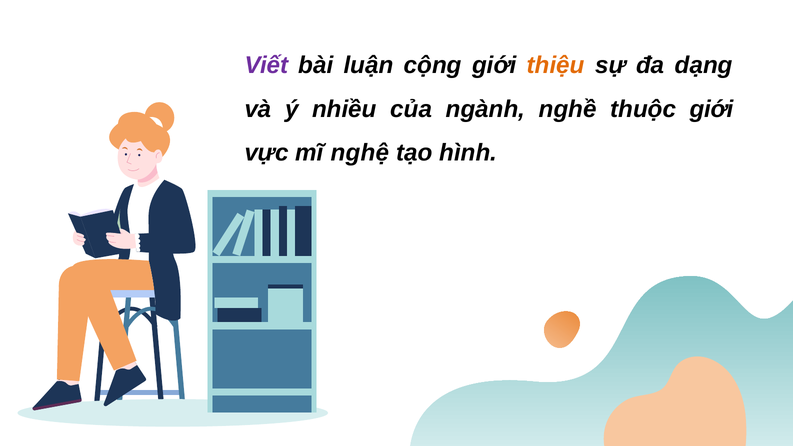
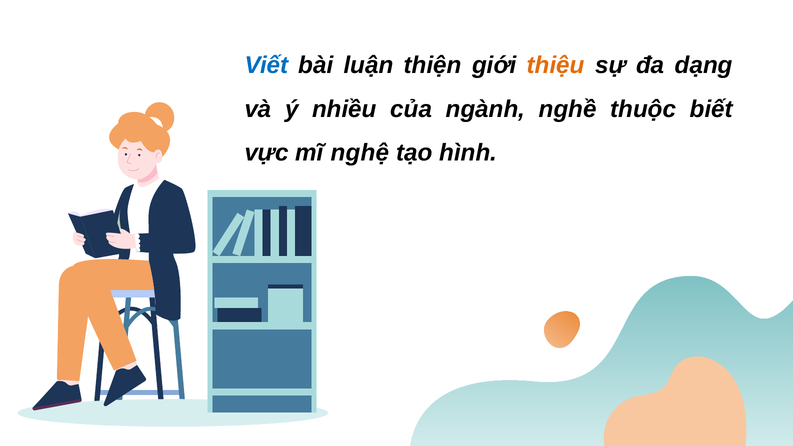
Viết colour: purple -> blue
cộng: cộng -> thiện
thuộc giới: giới -> biết
